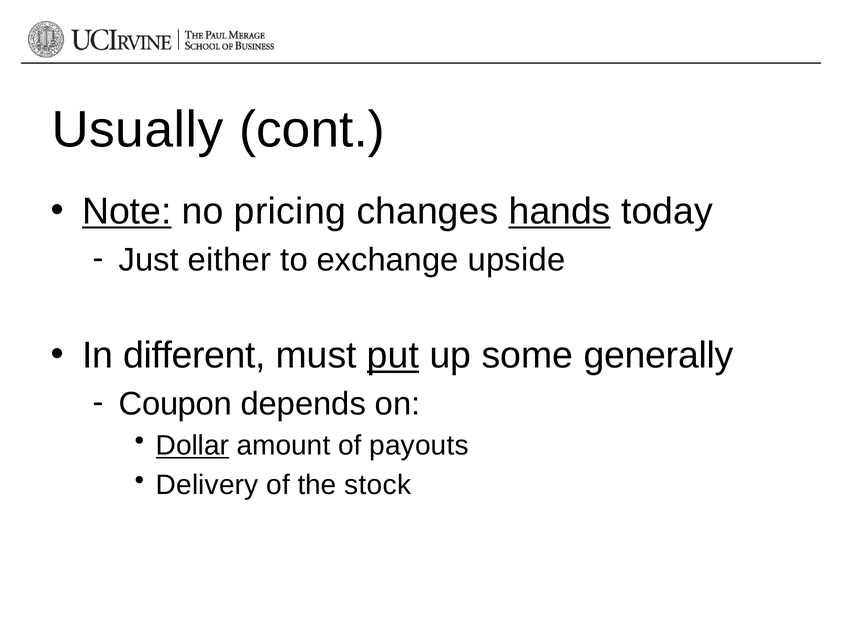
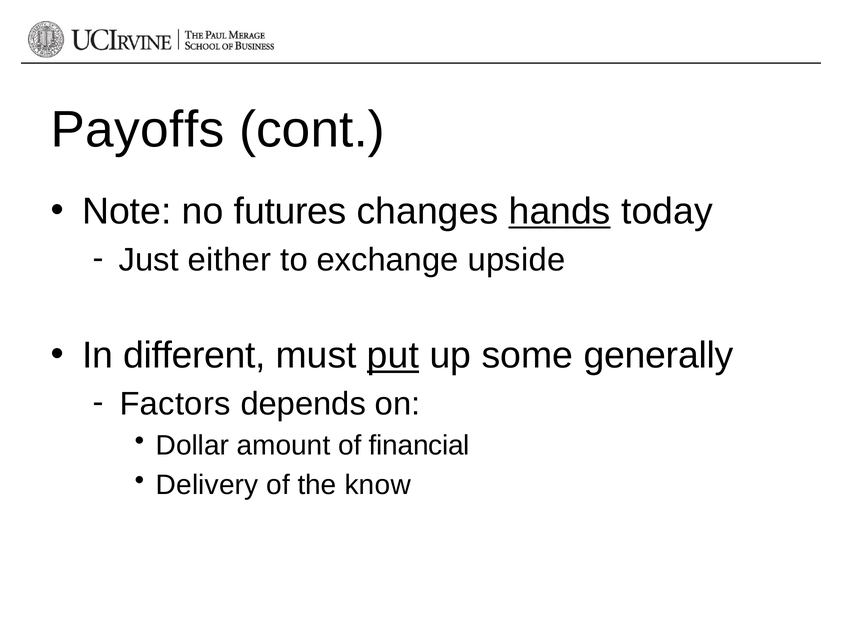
Usually: Usually -> Payoffs
Note underline: present -> none
pricing: pricing -> futures
Coupon: Coupon -> Factors
Dollar underline: present -> none
payouts: payouts -> financial
stock: stock -> know
